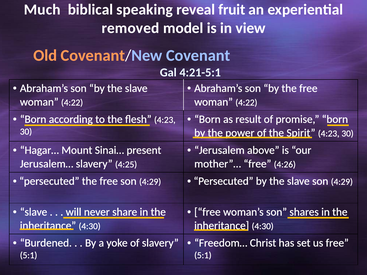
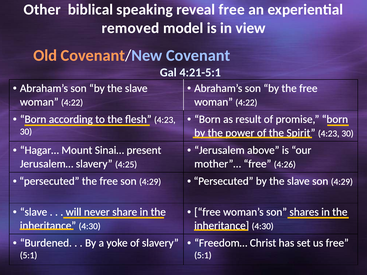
Much: Much -> Other
reveal fruit: fruit -> free
